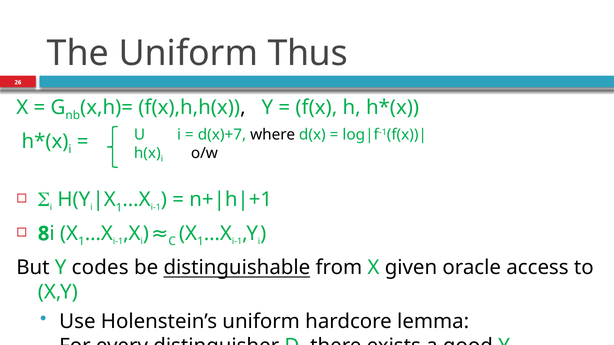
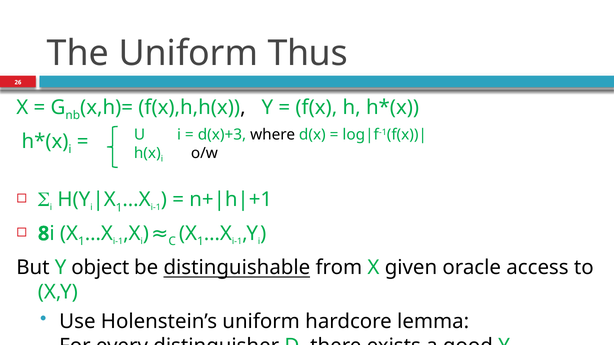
d(x)+7: d(x)+7 -> d(x)+3
codes: codes -> object
